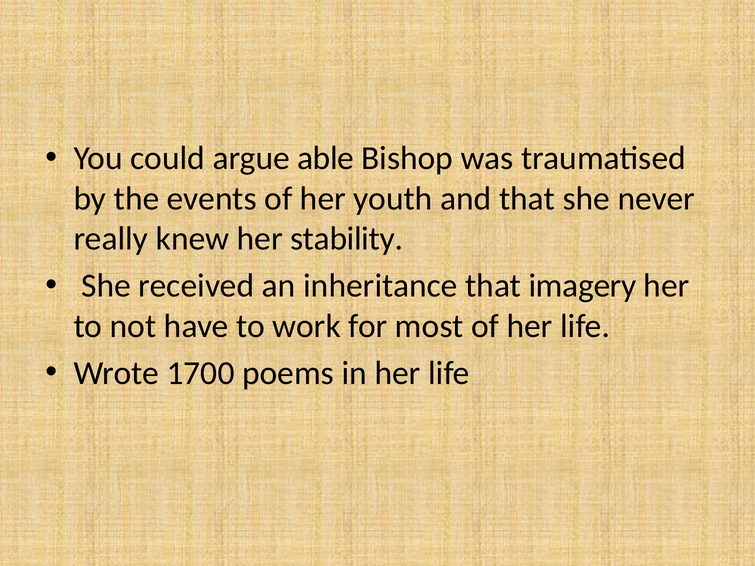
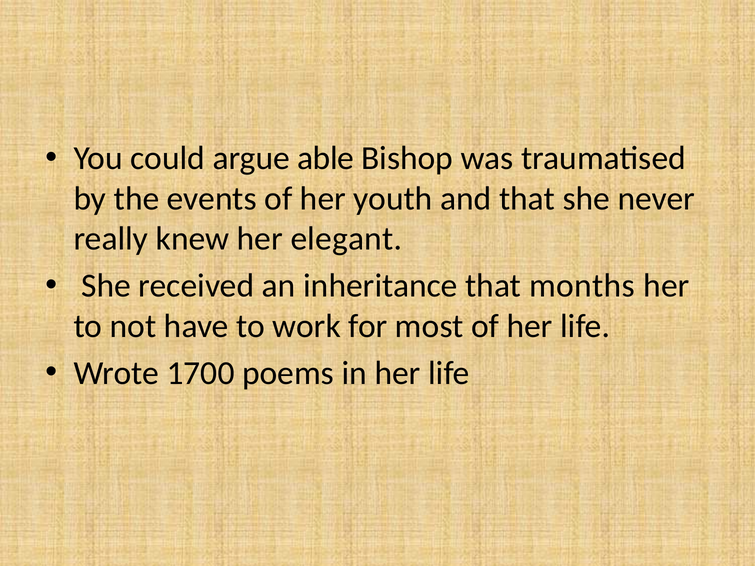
stability: stability -> elegant
imagery: imagery -> months
